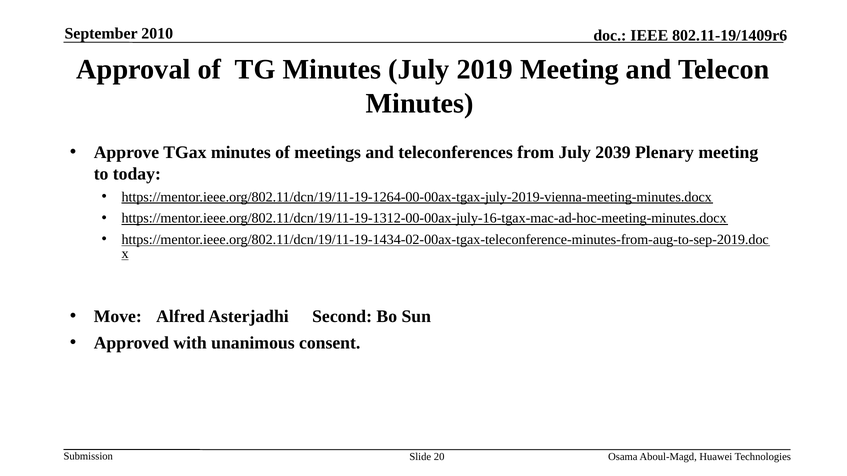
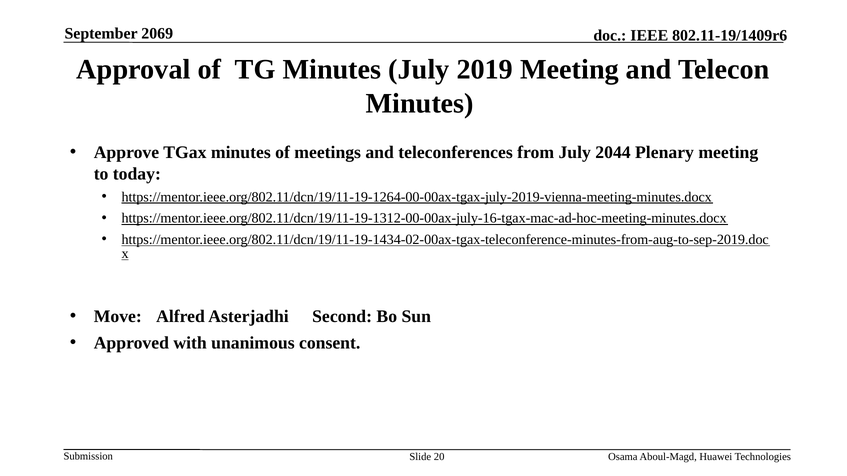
2010: 2010 -> 2069
2039: 2039 -> 2044
